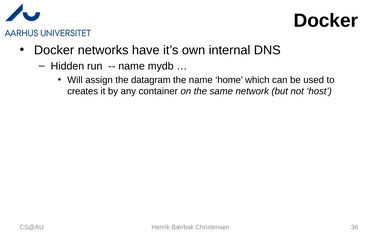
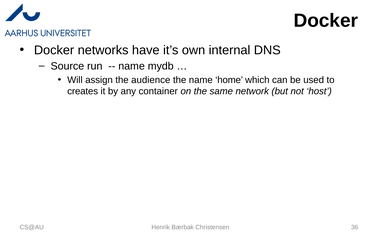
Hidden: Hidden -> Source
datagram: datagram -> audience
